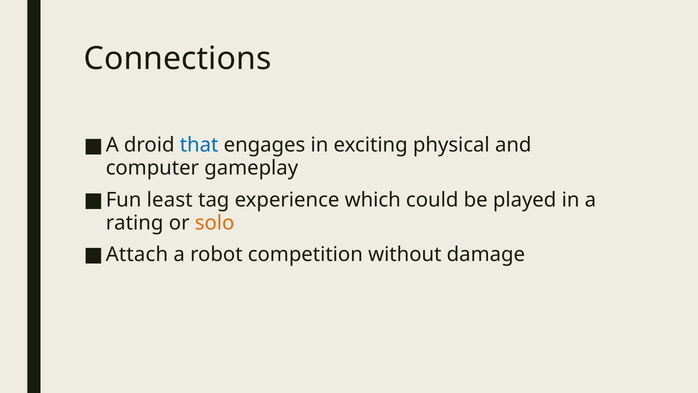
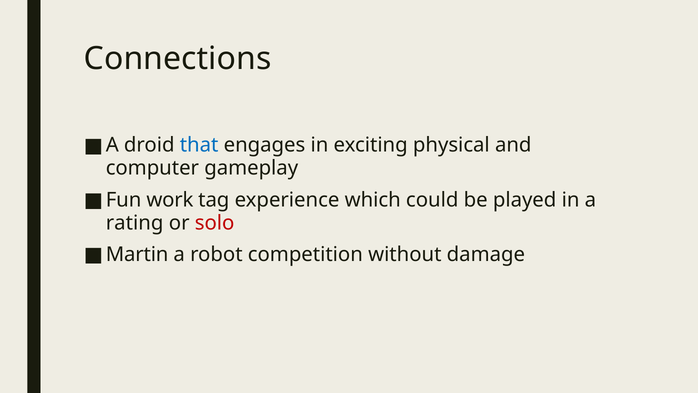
least: least -> work
solo colour: orange -> red
Attach: Attach -> Martin
